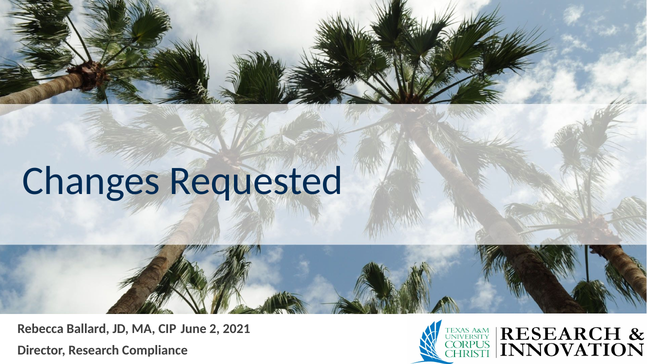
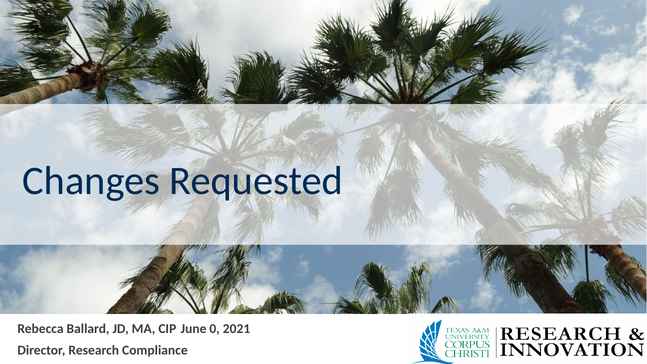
2: 2 -> 0
